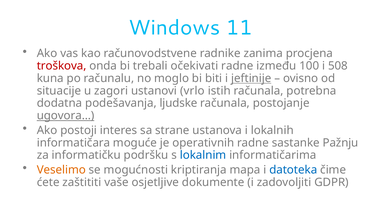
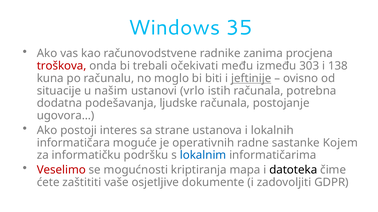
11: 11 -> 35
očekivati radne: radne -> među
100: 100 -> 303
508: 508 -> 138
zagori: zagori -> našim
ugovora underline: present -> none
Pažnju: Pažnju -> Kojem
Veselimo colour: orange -> red
datoteka colour: blue -> black
